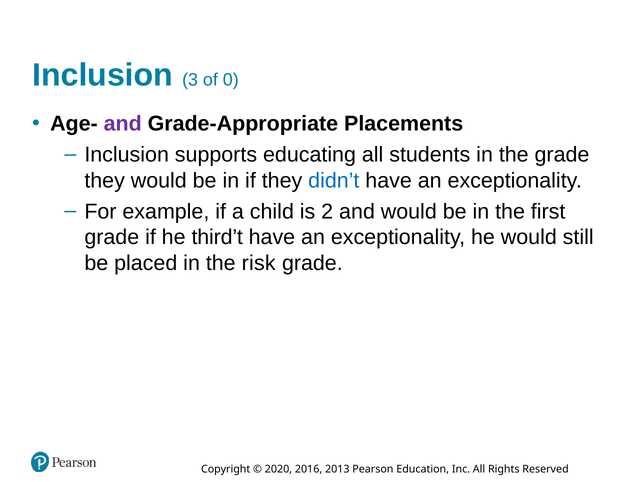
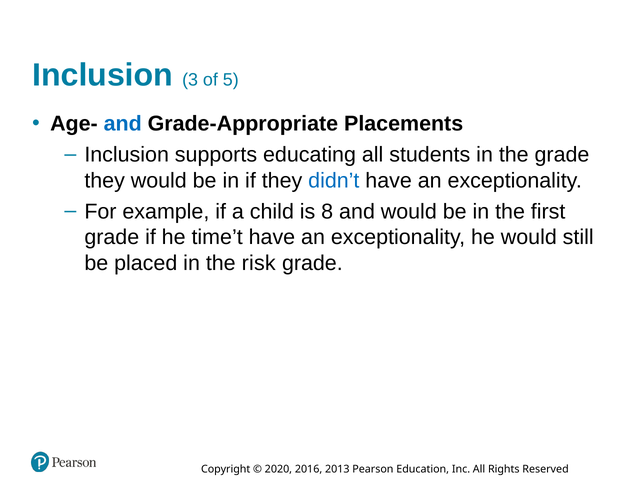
0: 0 -> 5
and at (123, 124) colour: purple -> blue
2: 2 -> 8
third’t: third’t -> time’t
